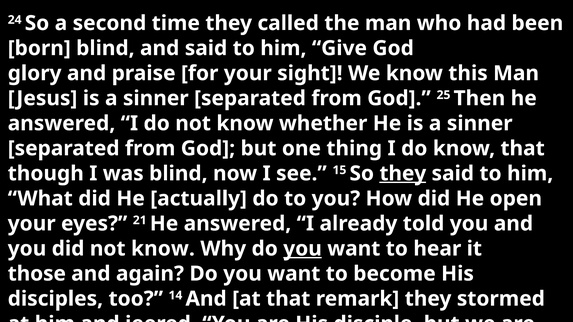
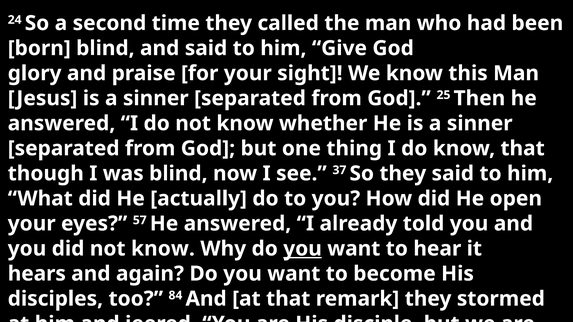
15: 15 -> 37
they at (403, 174) underline: present -> none
21: 21 -> 57
those: those -> hears
14: 14 -> 84
